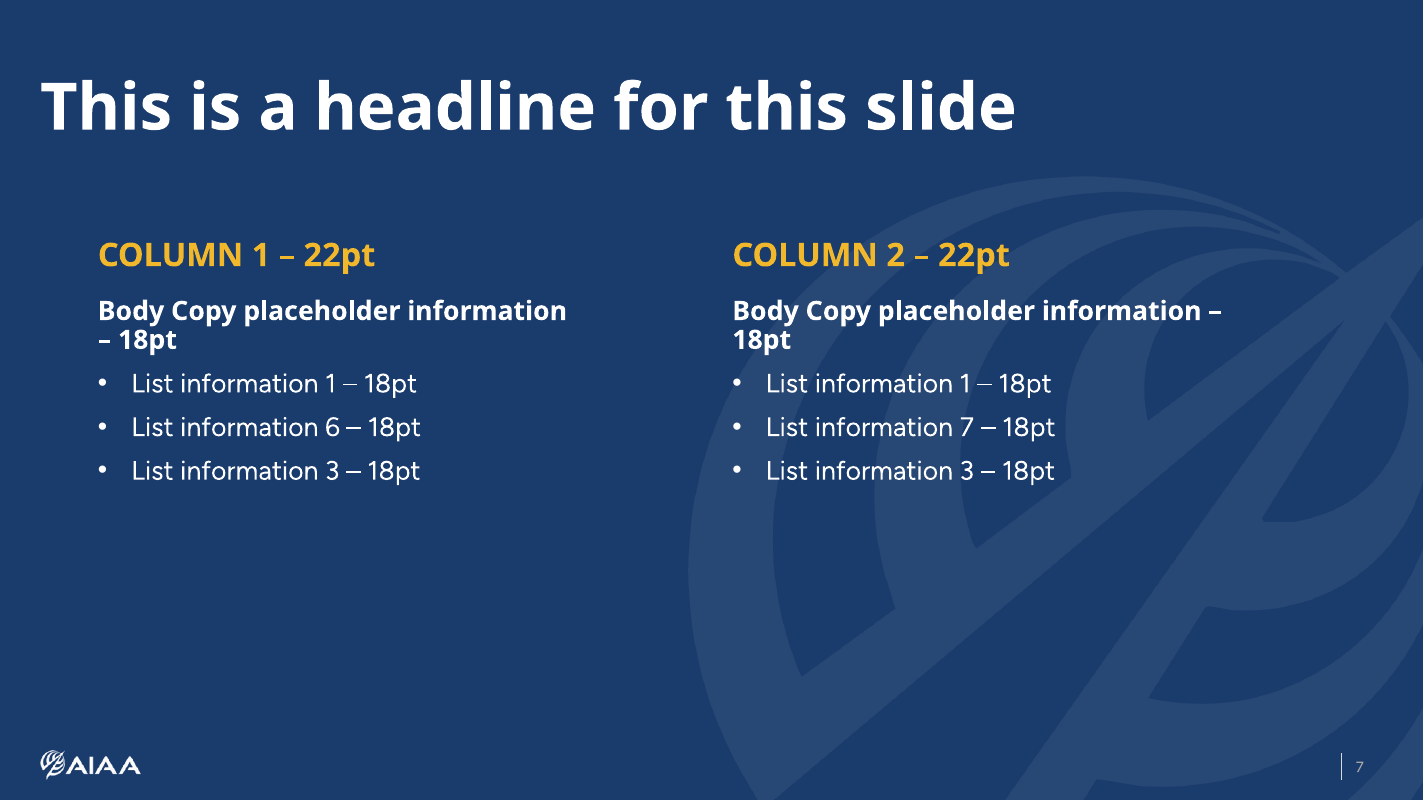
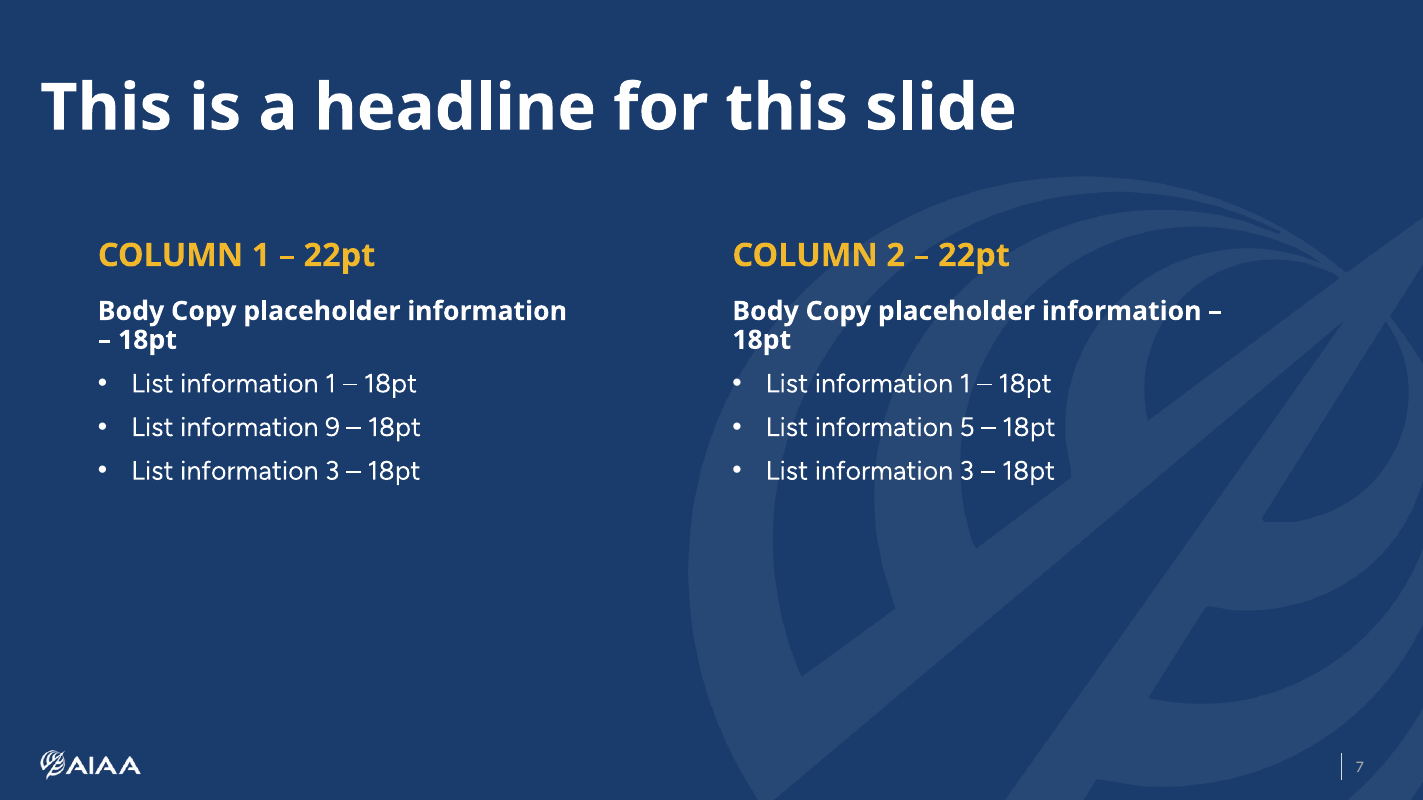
6: 6 -> 9
information 7: 7 -> 5
